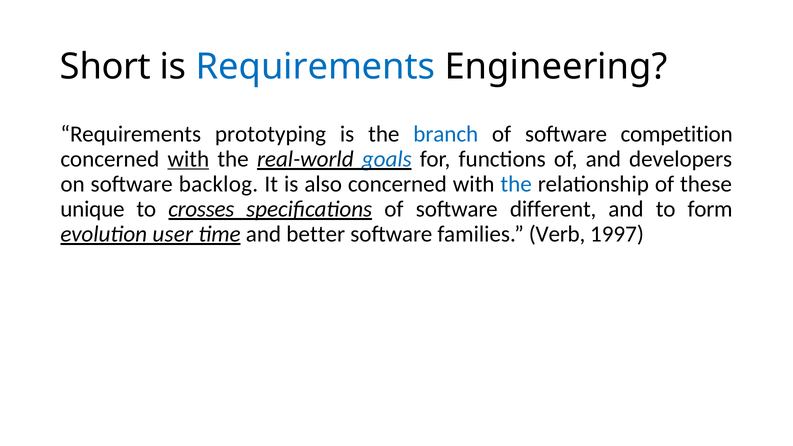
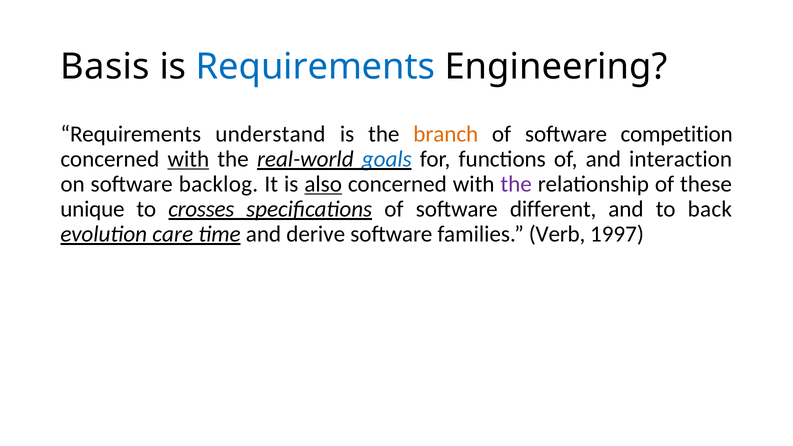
Short: Short -> Basis
prototyping: prototyping -> understand
branch colour: blue -> orange
developers: developers -> interaction
also underline: none -> present
the at (516, 184) colour: blue -> purple
form: form -> back
user: user -> care
better: better -> derive
